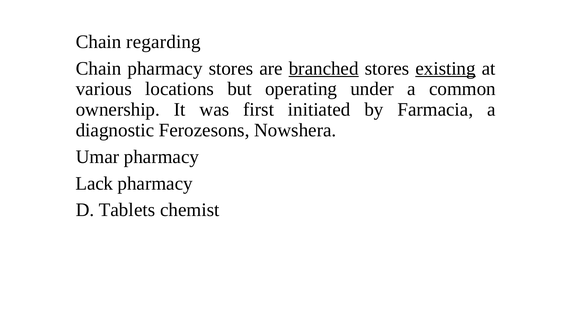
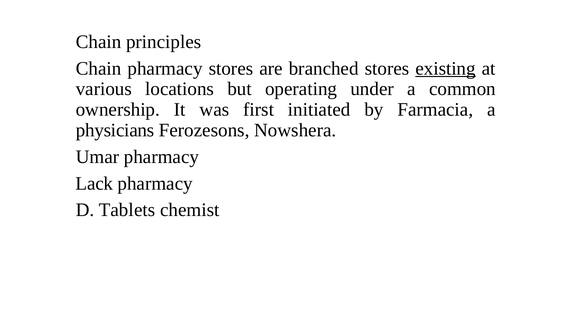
regarding: regarding -> principles
branched underline: present -> none
diagnostic: diagnostic -> physicians
